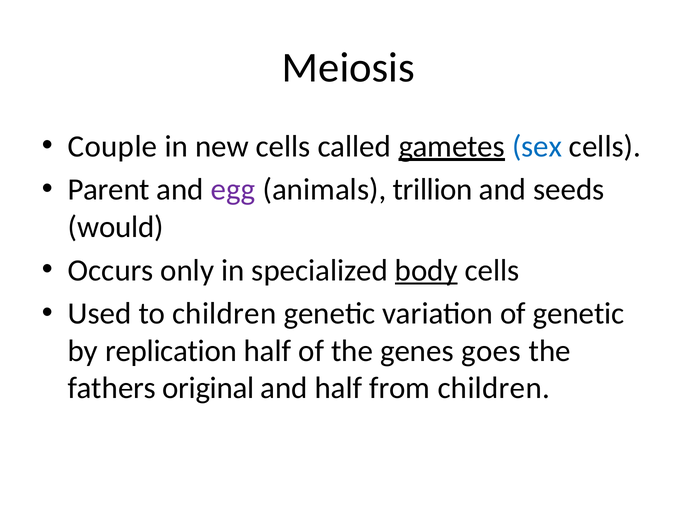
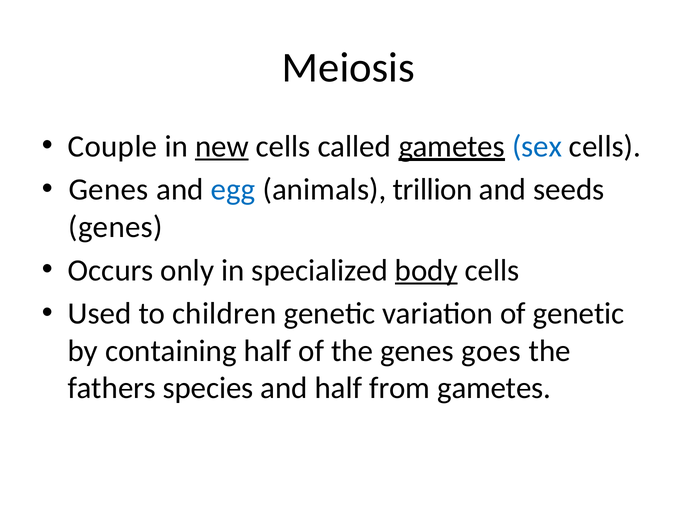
new underline: none -> present
Parent at (109, 190): Parent -> Genes
egg colour: purple -> blue
would at (116, 227): would -> genes
replication: replication -> containing
original: original -> species
from children: children -> gametes
